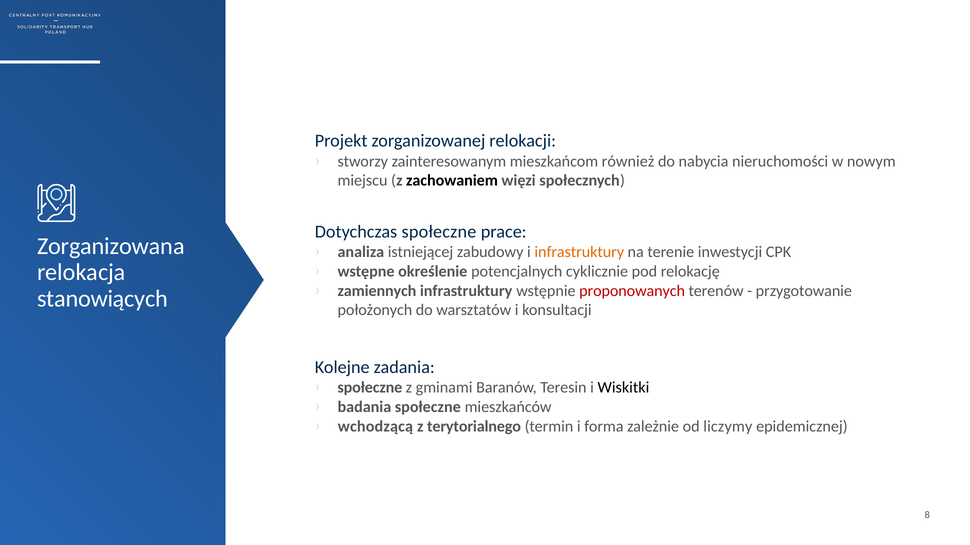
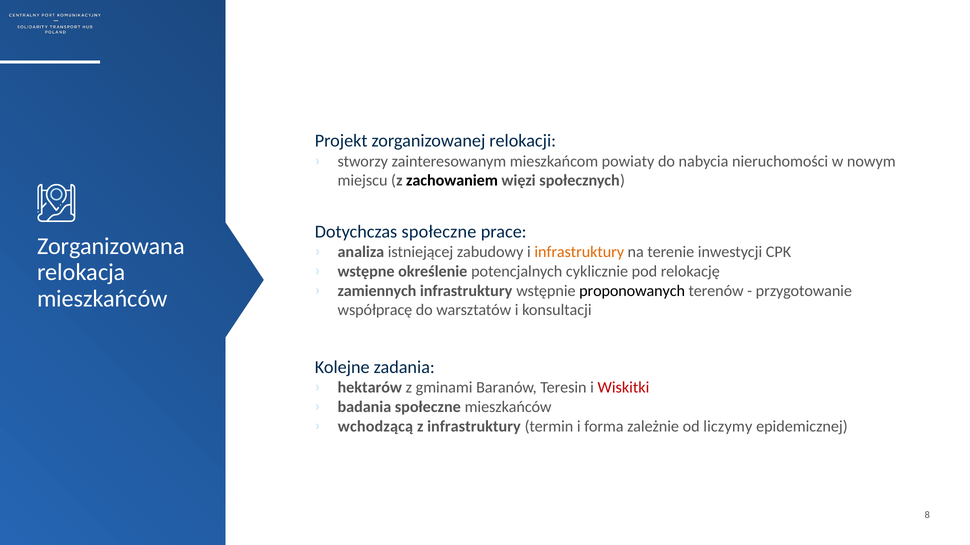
również: również -> powiaty
proponowanych colour: red -> black
stanowiących at (102, 299): stanowiących -> mieszkańców
położonych: położonych -> współpracę
społeczne at (370, 388): społeczne -> hektarów
Wiskitki colour: black -> red
z terytorialnego: terytorialnego -> infrastruktury
